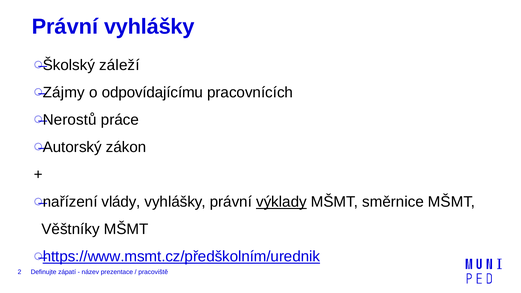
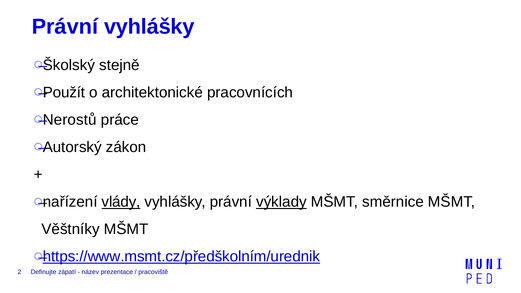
záleží: záleží -> stejně
Zájmy: Zájmy -> Použít
odpovídajícímu: odpovídajícímu -> architektonické
vlády underline: none -> present
